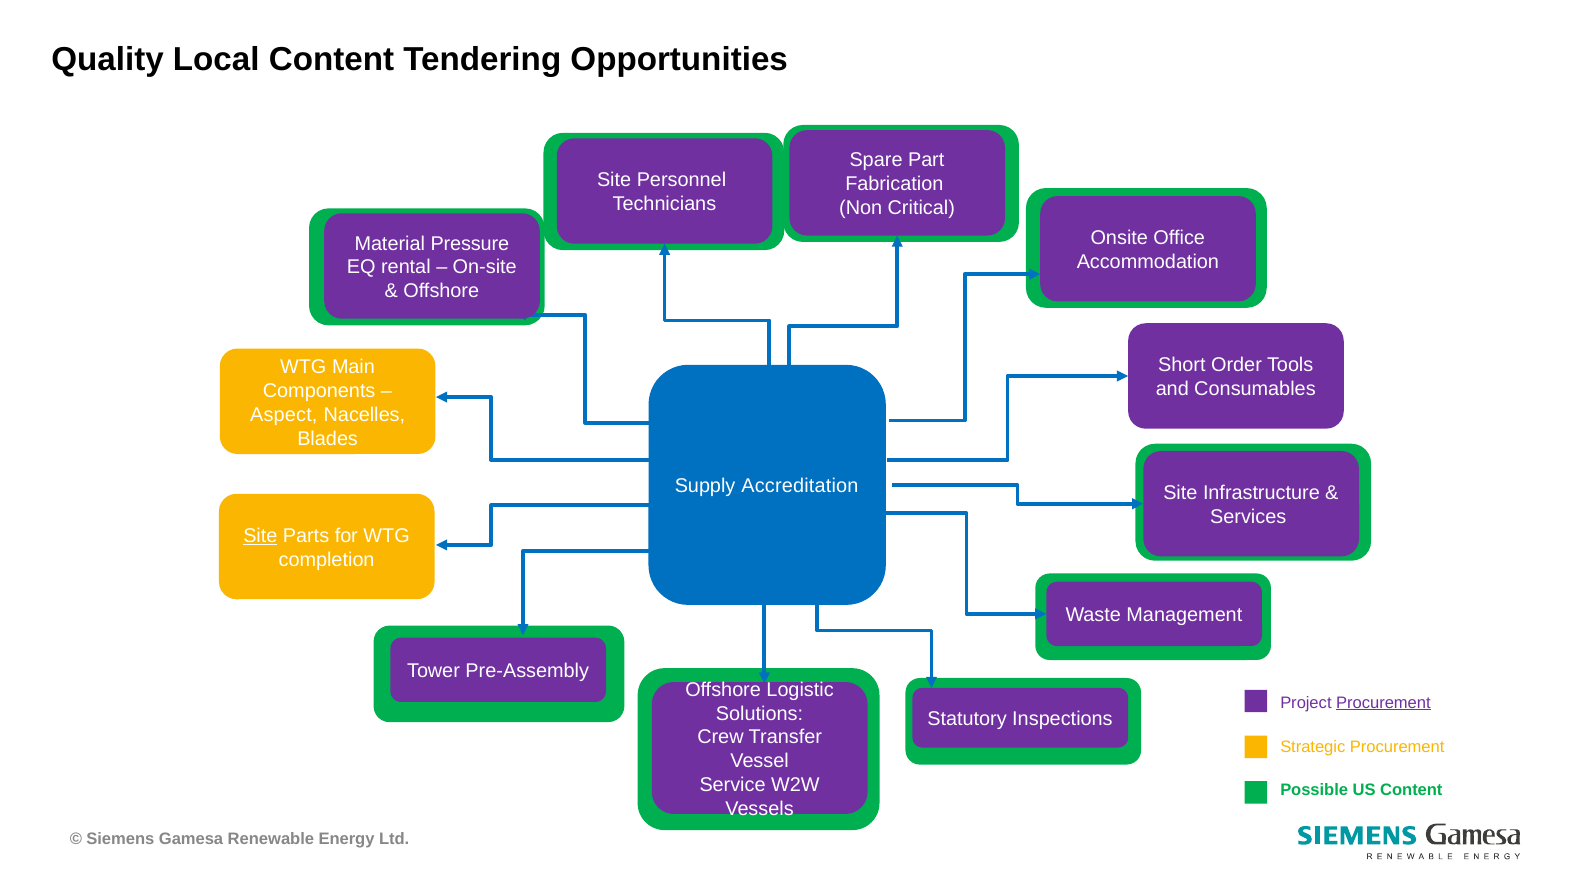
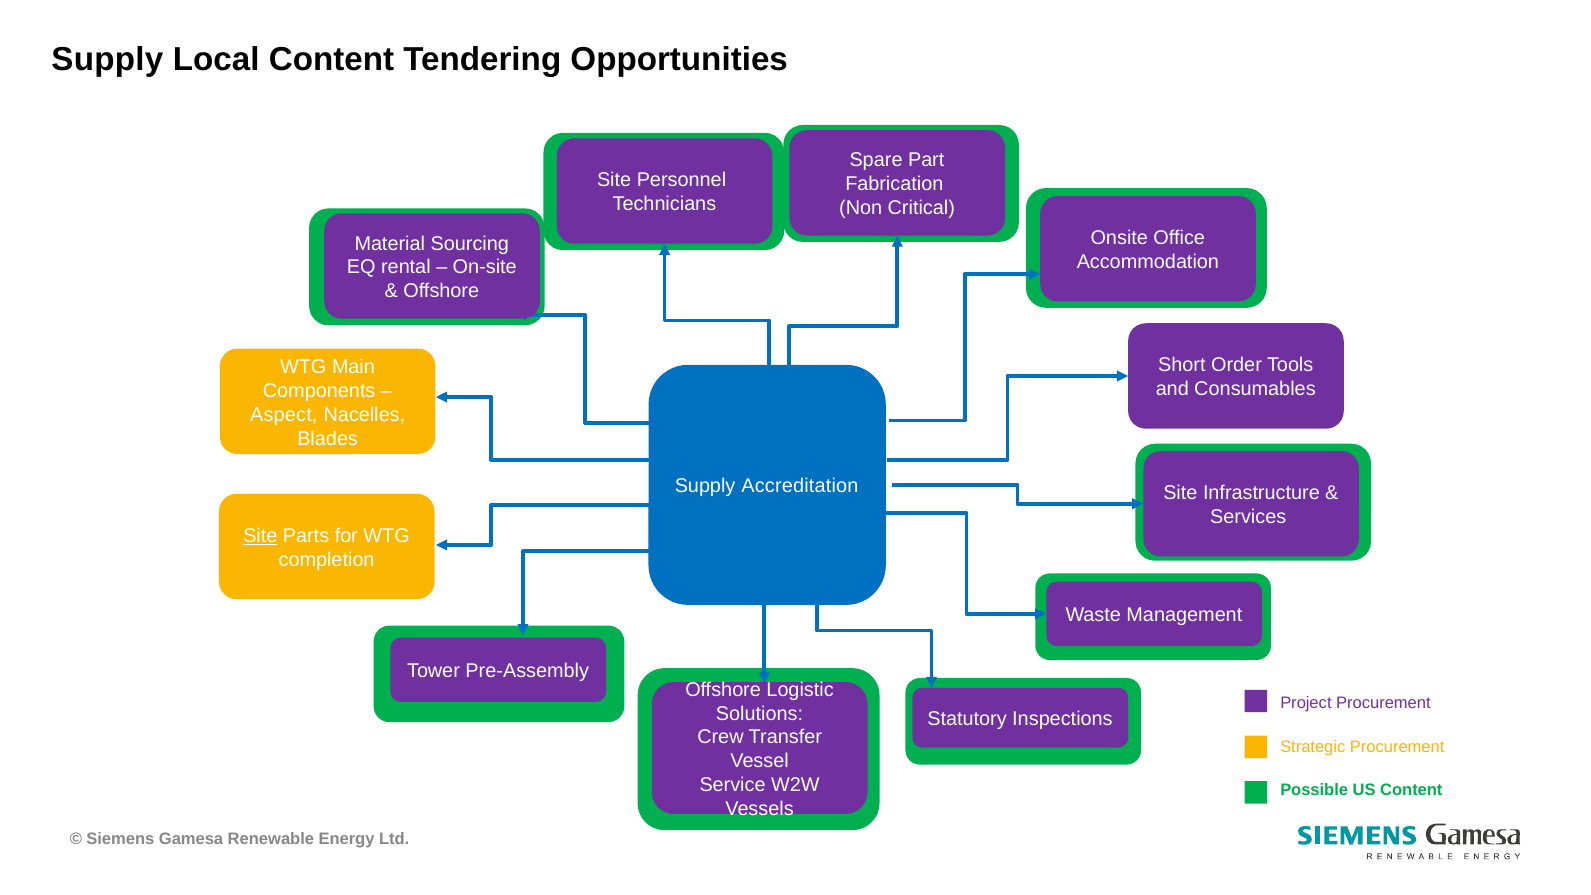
Quality at (108, 60): Quality -> Supply
Pressure: Pressure -> Sourcing
Procurement at (1383, 703) underline: present -> none
